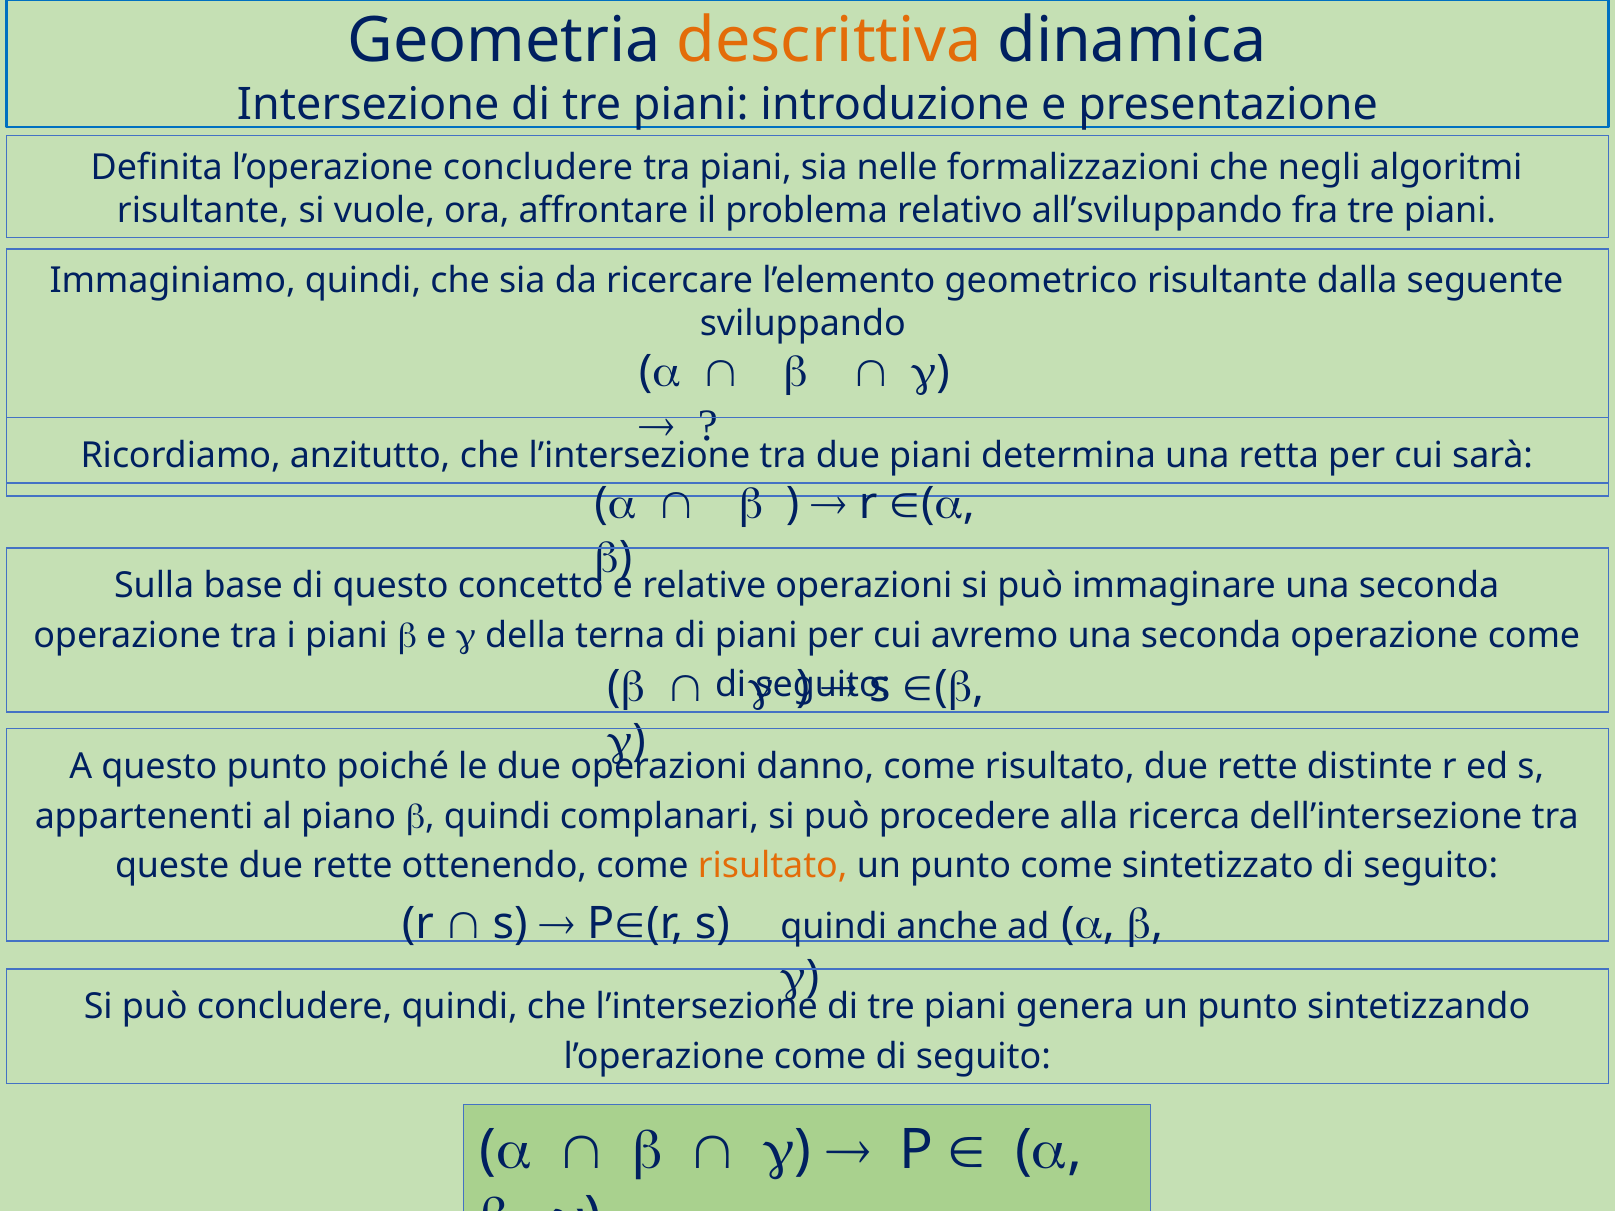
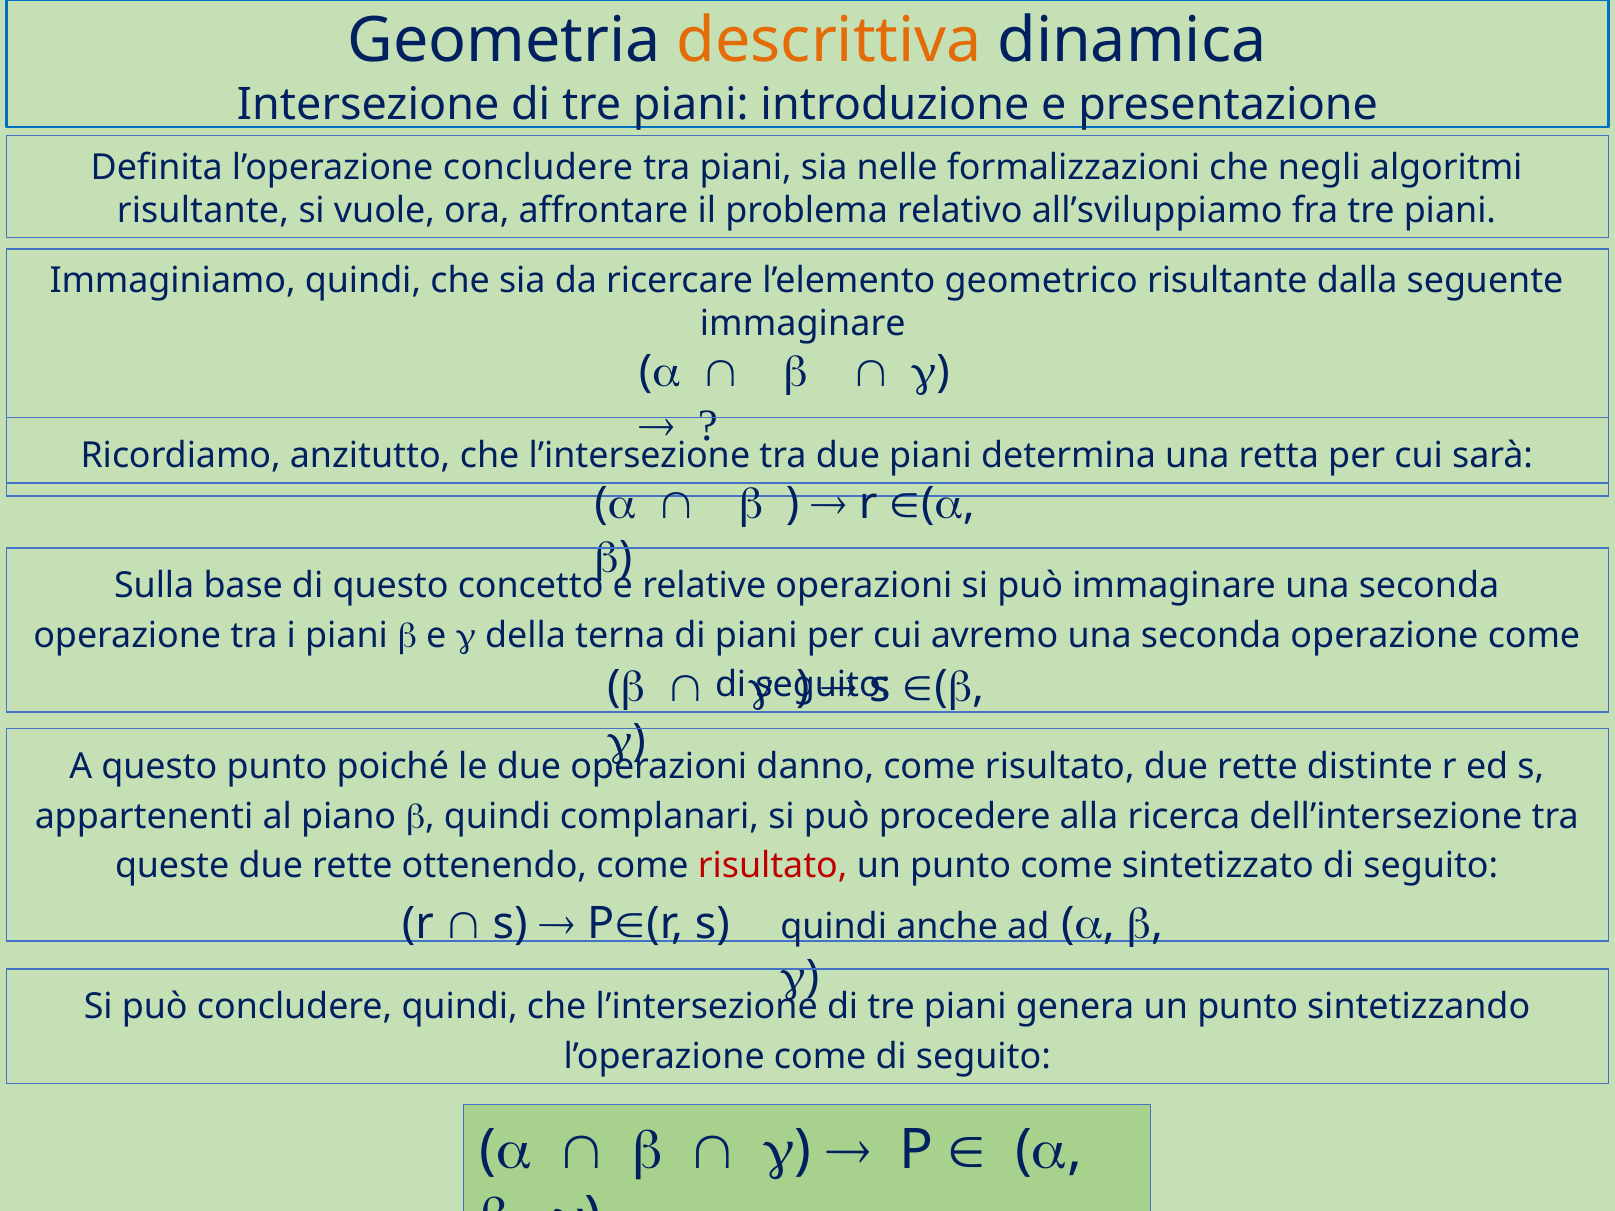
all’sviluppando: all’sviluppando -> all’sviluppiamo
sviluppando at (803, 324): sviluppando -> immaginare
risultato at (773, 866) colour: orange -> red
